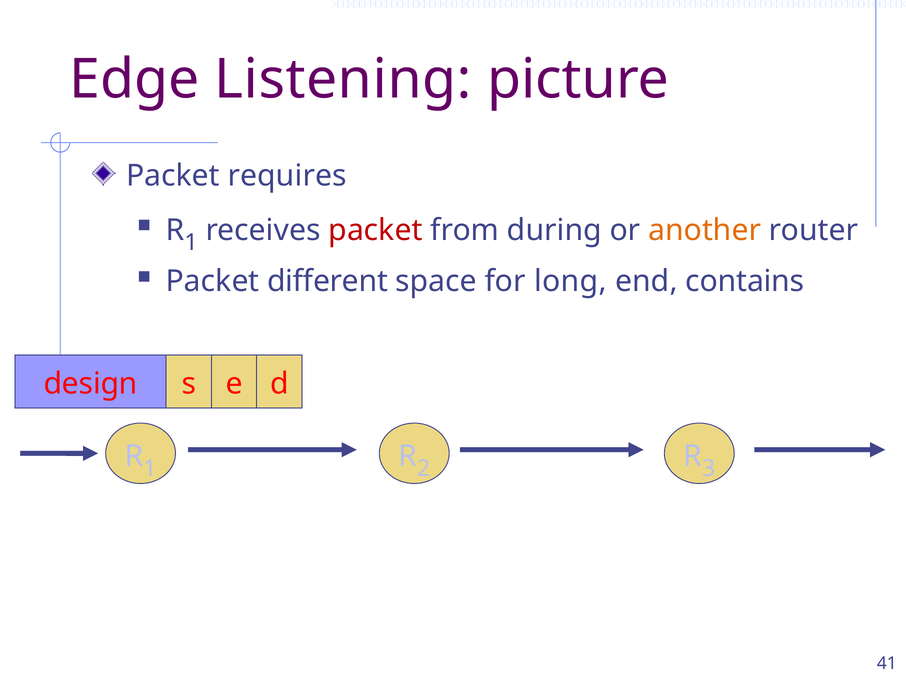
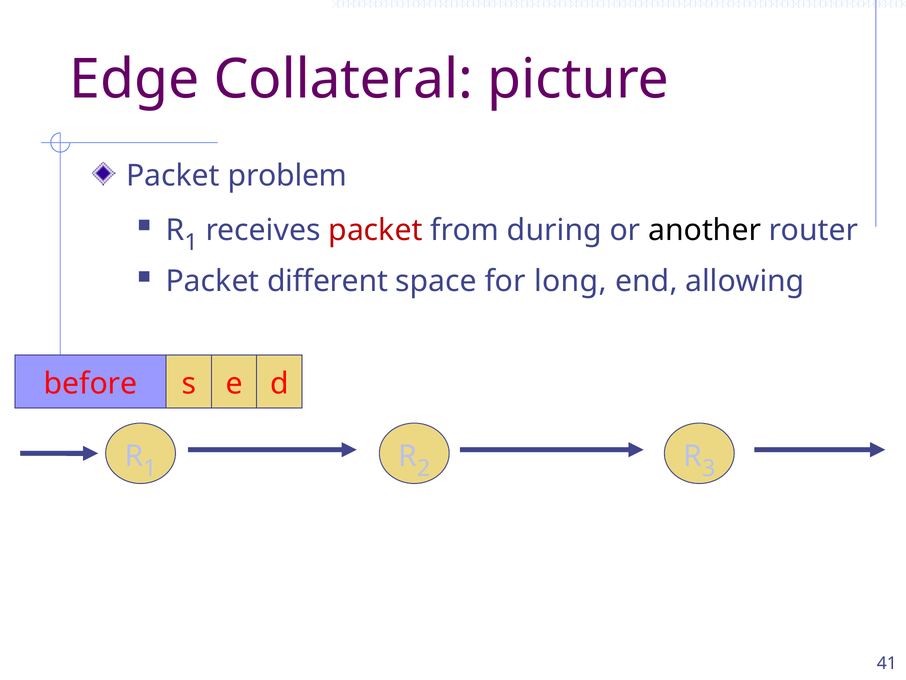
Listening: Listening -> Collateral
requires: requires -> problem
another colour: orange -> black
contains: contains -> allowing
design: design -> before
